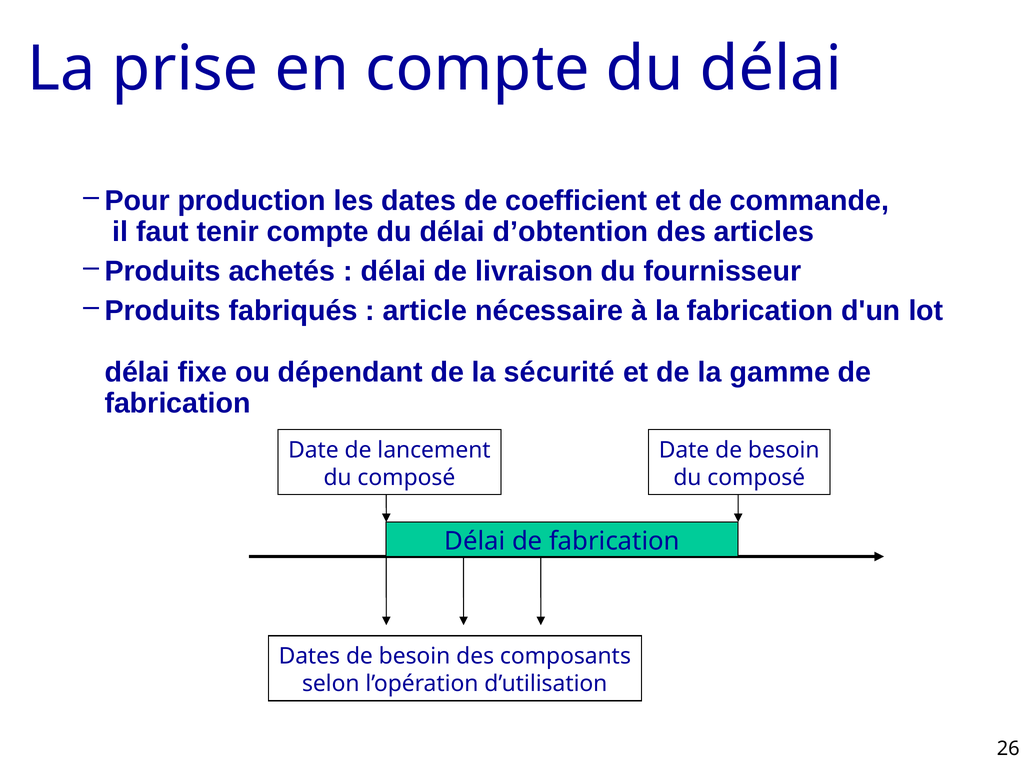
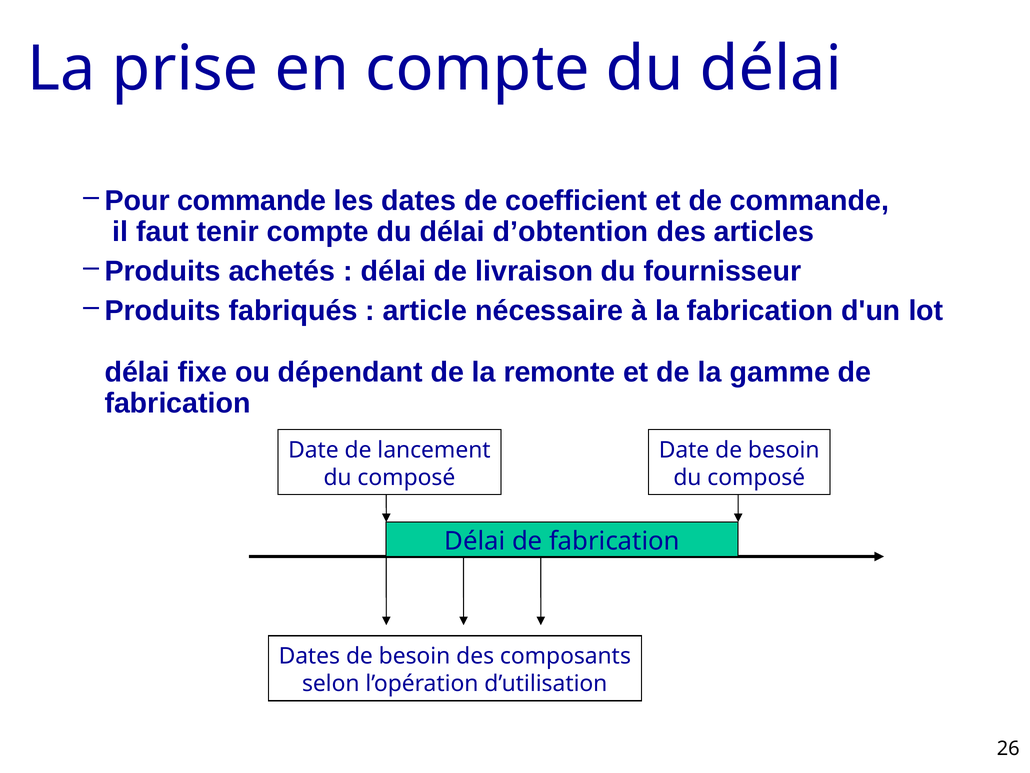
Pour production: production -> commande
sécurité: sécurité -> remonte
